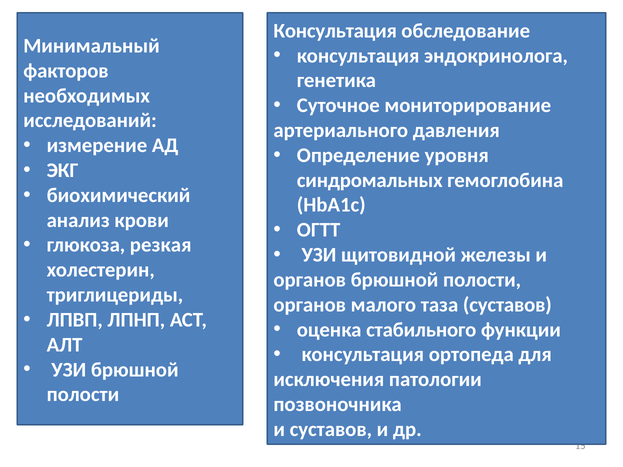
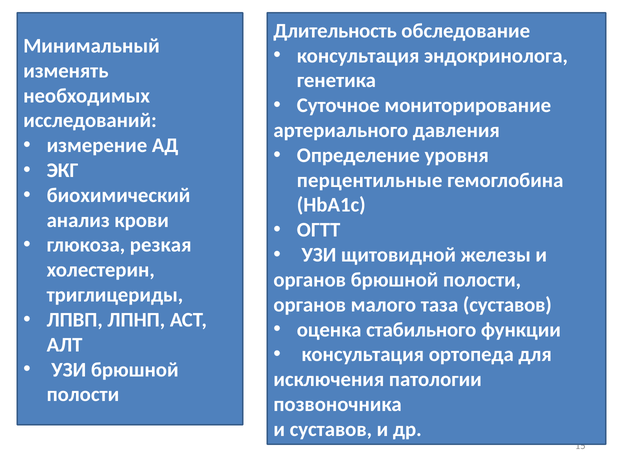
Консультация at (335, 31): Консультация -> Длительность
факторов: факторов -> изменять
синдромальных: синдромальных -> перцентильные
